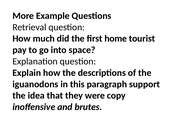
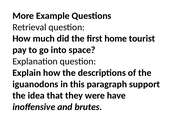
copy: copy -> have
